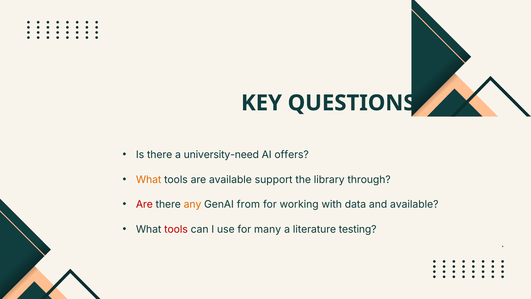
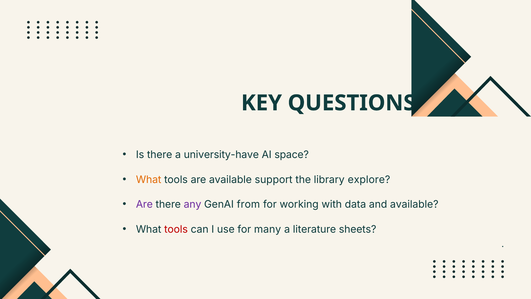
university-need: university-need -> university-have
offers: offers -> space
through: through -> explore
Are at (144, 204) colour: red -> purple
any colour: orange -> purple
testing: testing -> sheets
